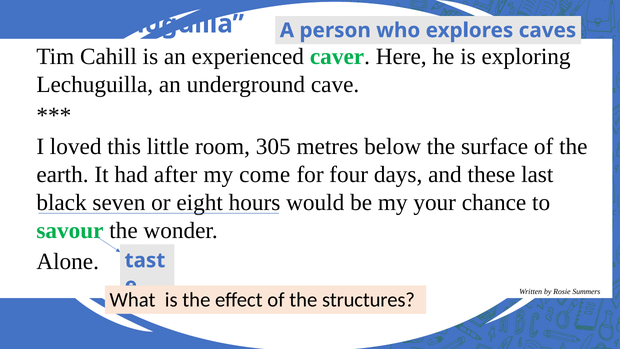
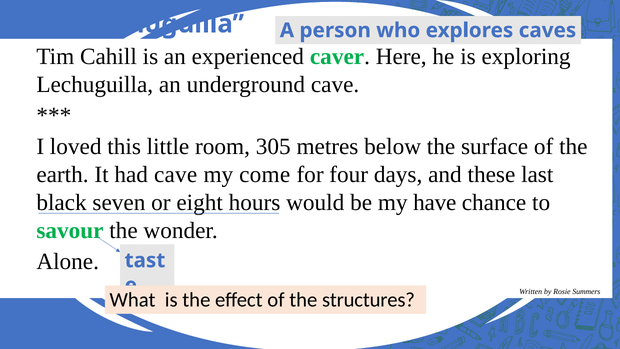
had after: after -> cave
your: your -> have
